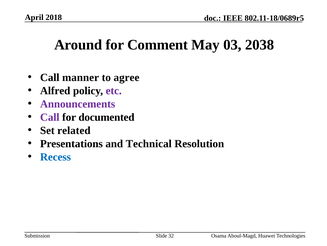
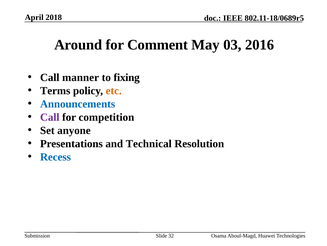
2038: 2038 -> 2016
agree: agree -> fixing
Alfred: Alfred -> Terms
etc colour: purple -> orange
Announcements colour: purple -> blue
documented: documented -> competition
related: related -> anyone
